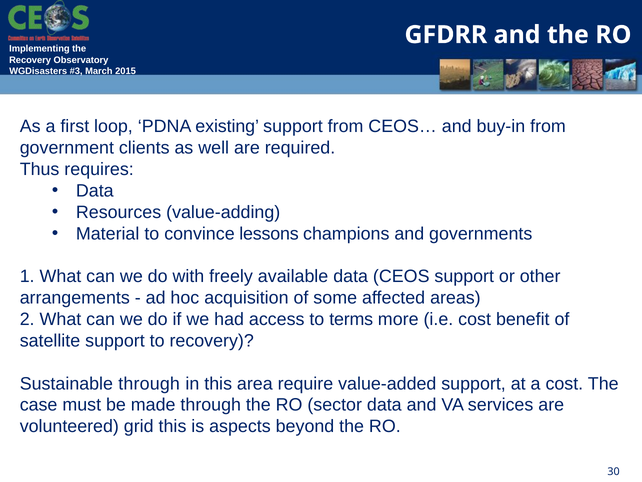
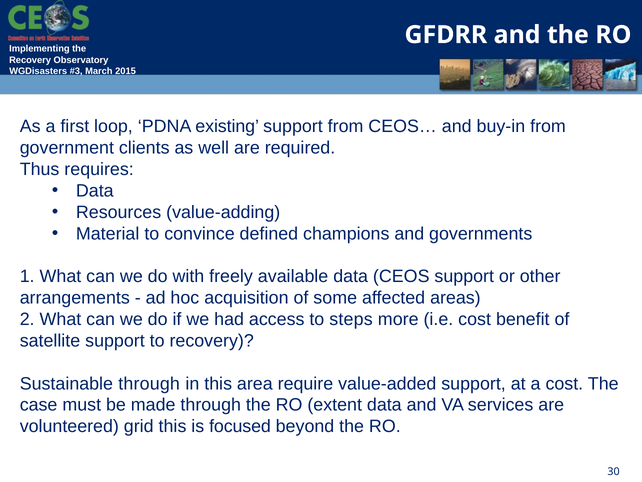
lessons: lessons -> defined
terms: terms -> steps
sector: sector -> extent
aspects: aspects -> focused
